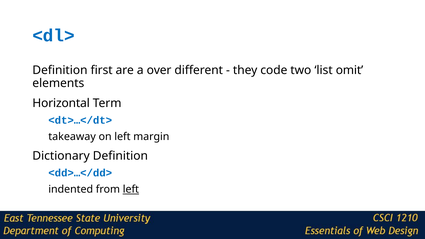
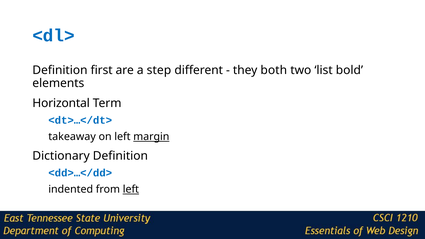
over: over -> step
code: code -> both
omit: omit -> bold
margin underline: none -> present
